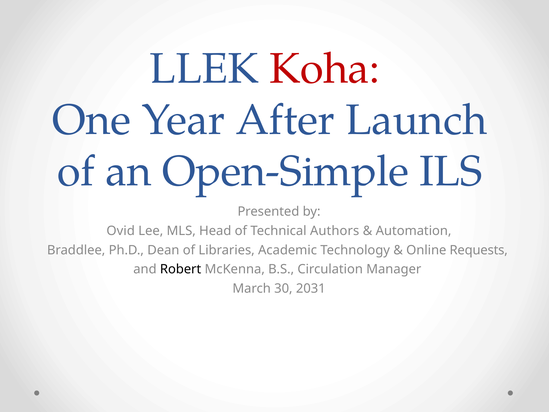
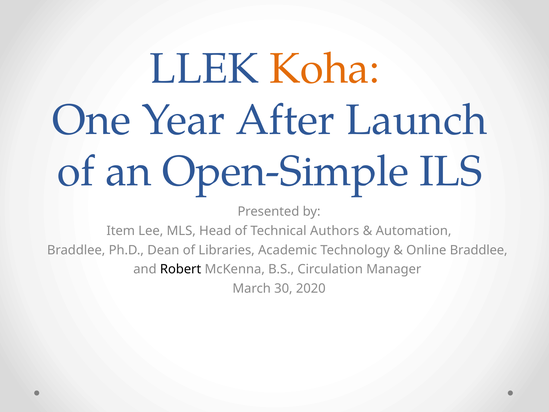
Koha colour: red -> orange
Ovid: Ovid -> Item
Online Requests: Requests -> Braddlee
2031: 2031 -> 2020
